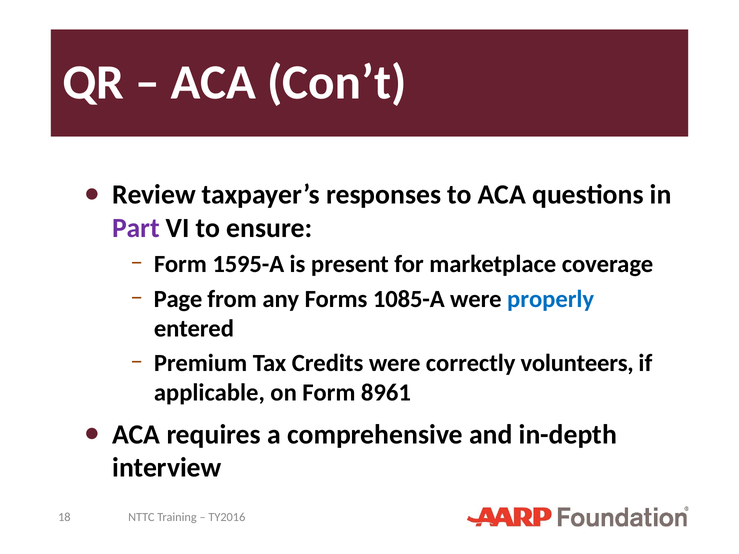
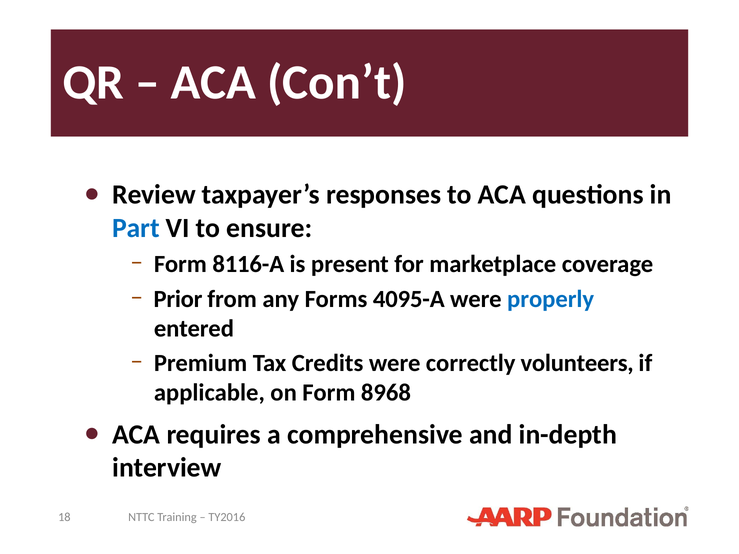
Part colour: purple -> blue
1595-A: 1595-A -> 8116-A
Page: Page -> Prior
1085-A: 1085-A -> 4095-A
8961: 8961 -> 8968
